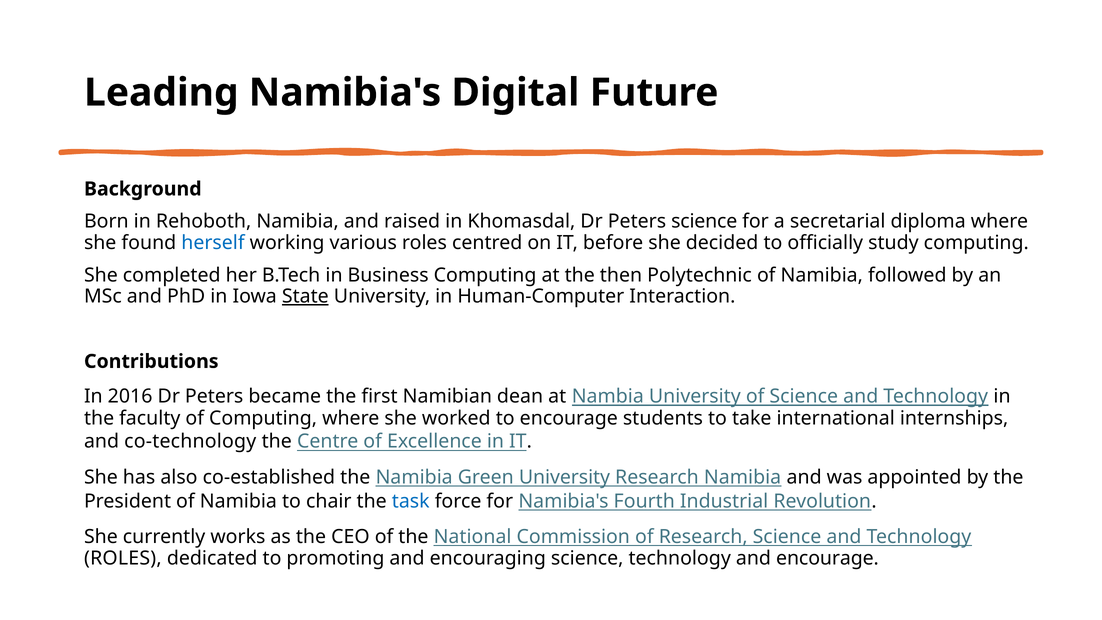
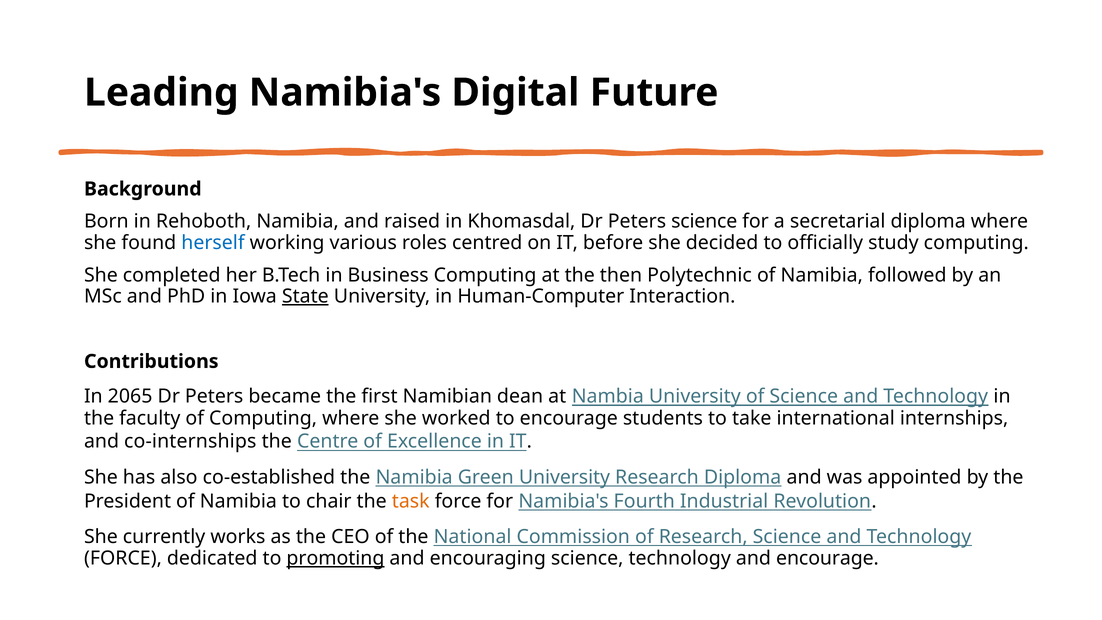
2016: 2016 -> 2065
co-technology: co-technology -> co-internships
Research Namibia: Namibia -> Diploma
task colour: blue -> orange
ROLES at (123, 558): ROLES -> FORCE
promoting underline: none -> present
